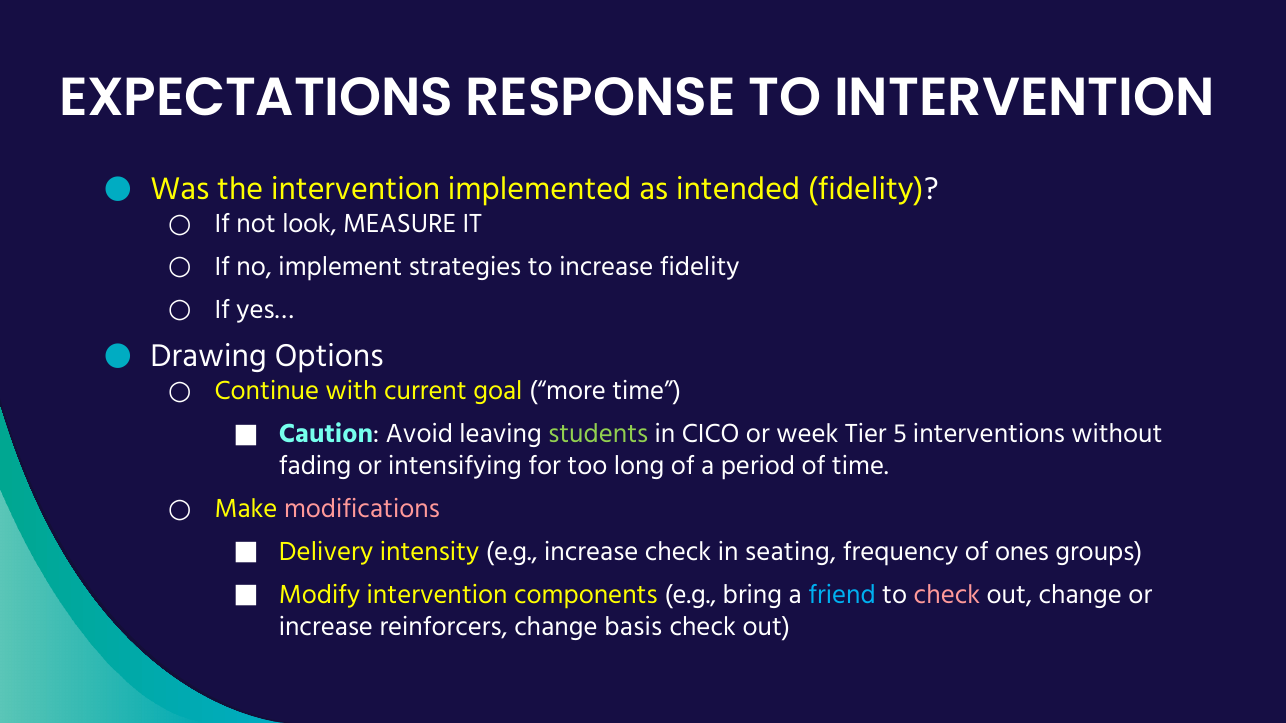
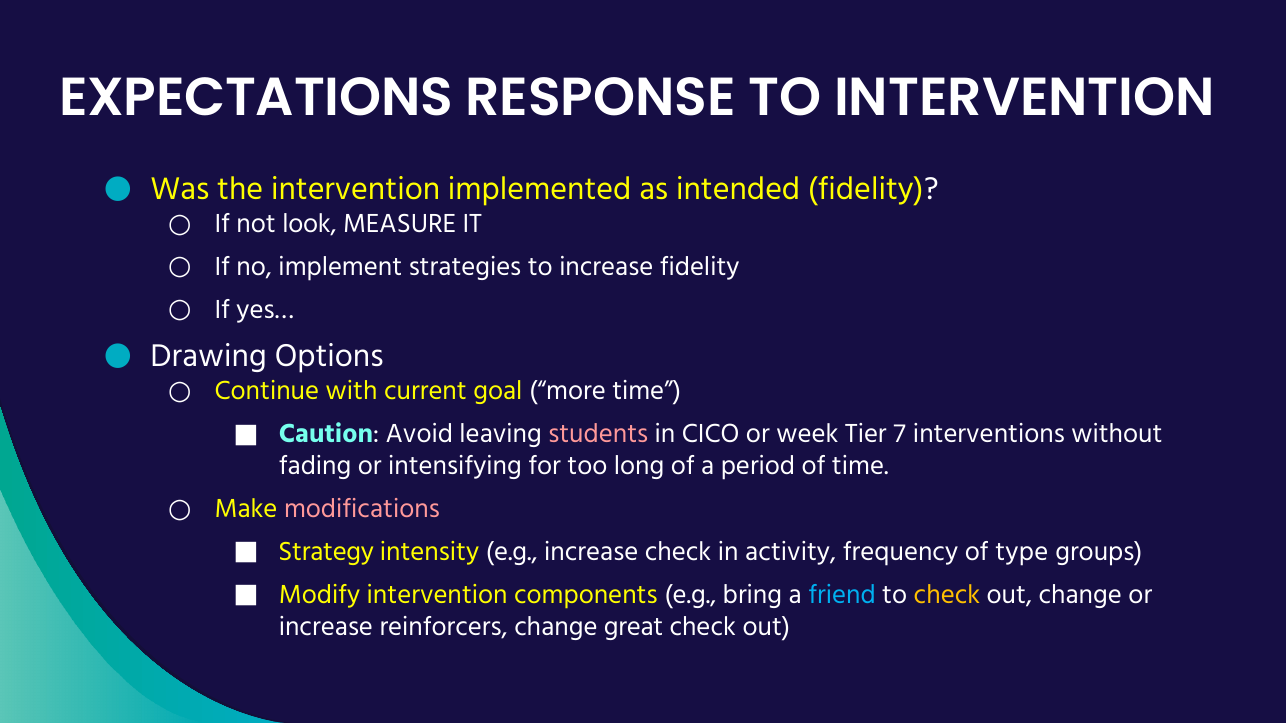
students colour: light green -> pink
5: 5 -> 7
Delivery: Delivery -> Strategy
seating: seating -> activity
ones: ones -> type
check at (947, 595) colour: pink -> yellow
basis: basis -> great
